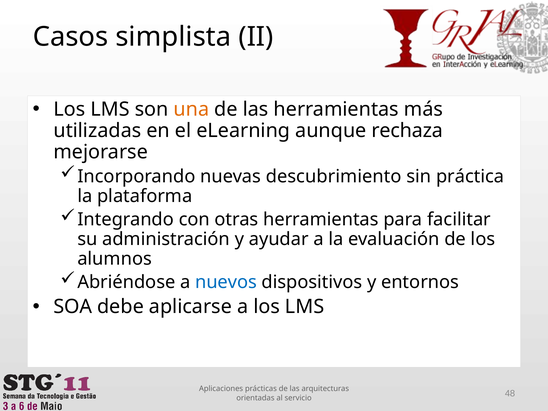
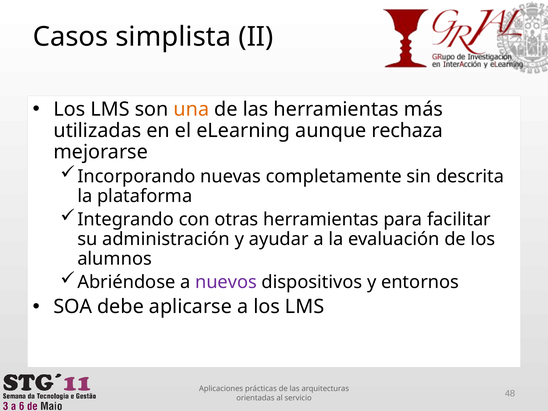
descubrimiento: descubrimiento -> completamente
práctica: práctica -> descrita
nuevos colour: blue -> purple
